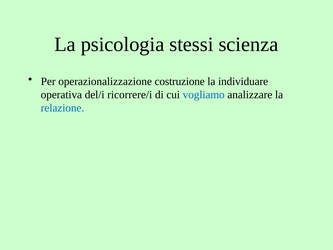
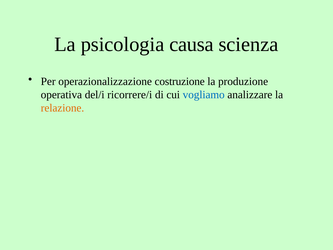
stessi: stessi -> causa
individuare: individuare -> produzione
relazione colour: blue -> orange
